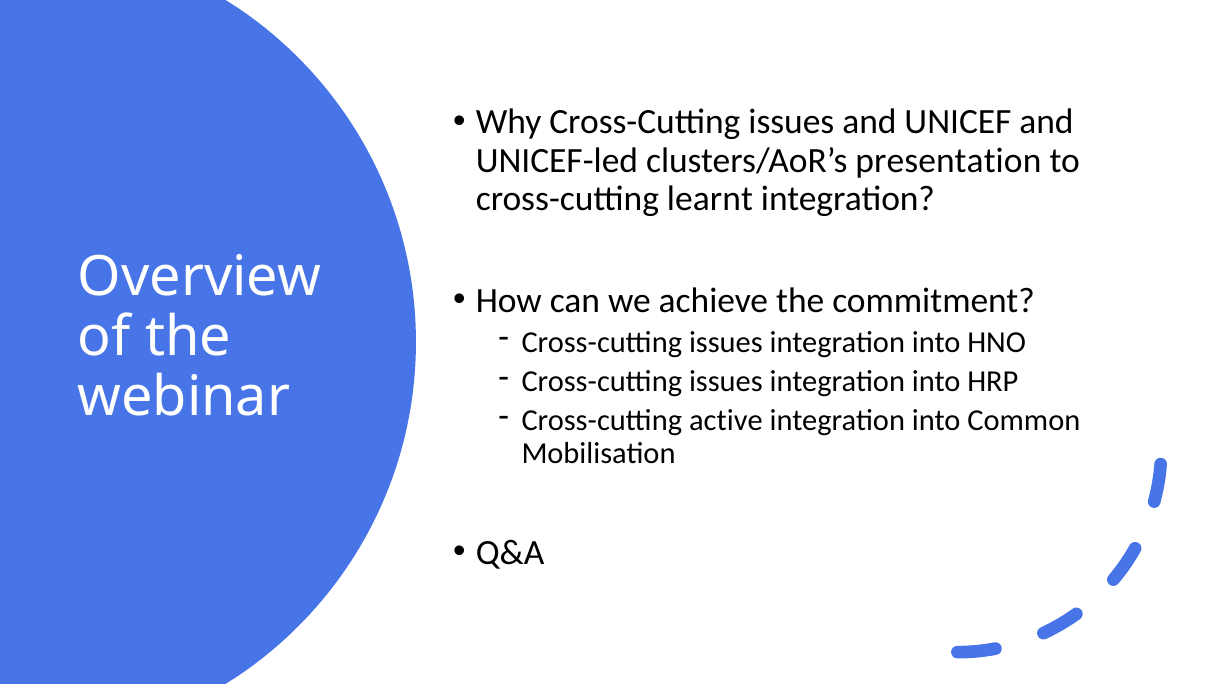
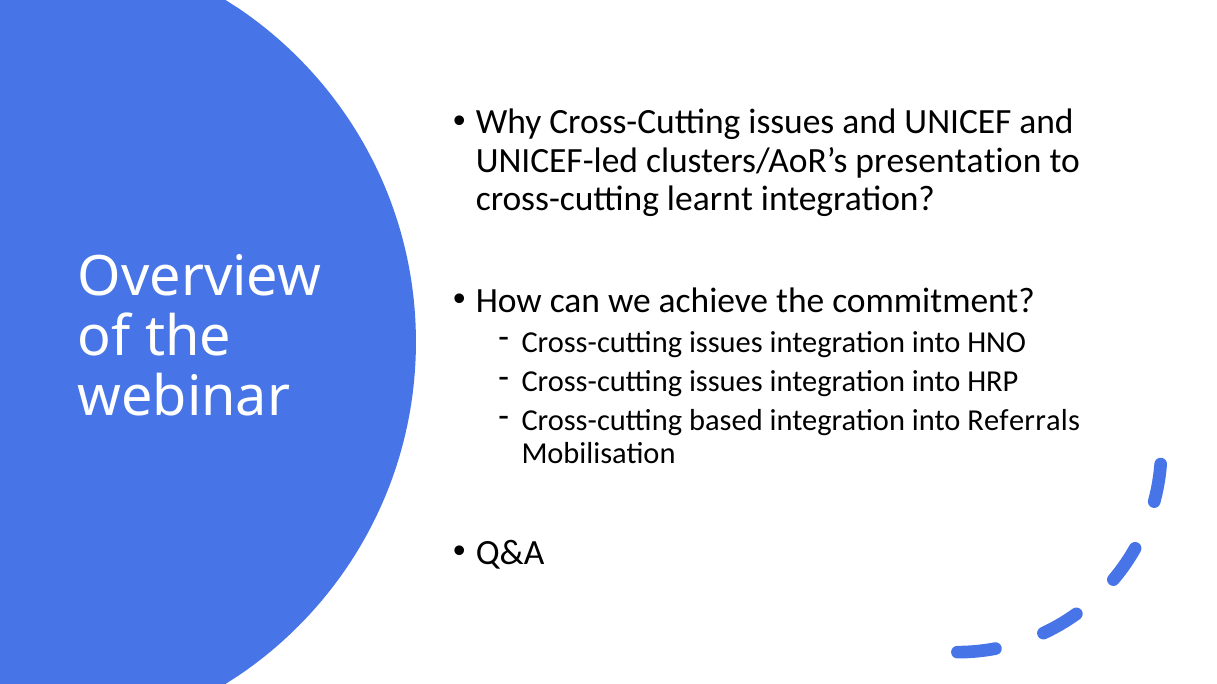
active: active -> based
Common: Common -> Referrals
